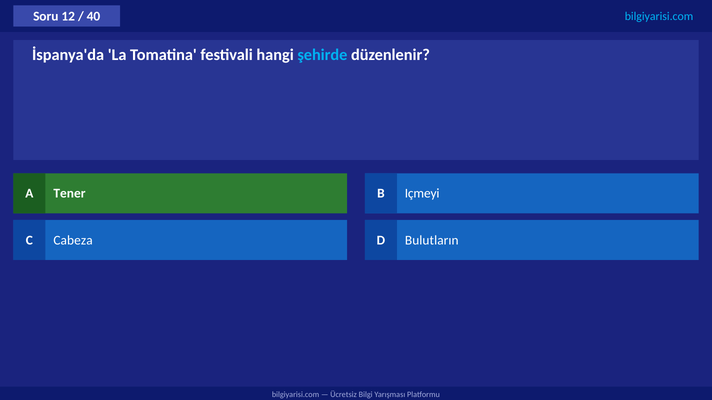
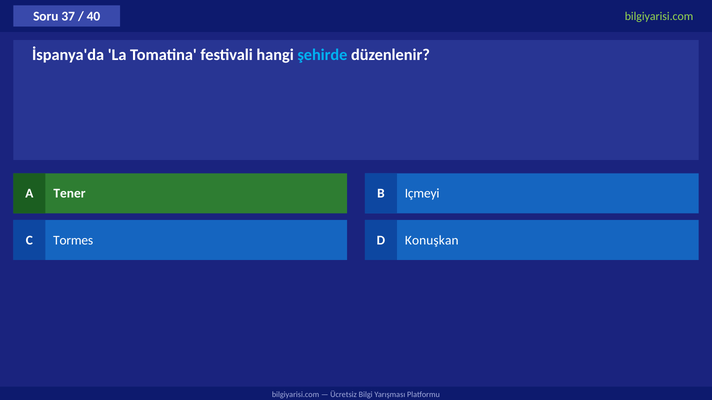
12: 12 -> 37
bilgiyarisi.com at (659, 16) colour: light blue -> light green
Cabeza: Cabeza -> Tormes
Bulutların: Bulutların -> Konuşkan
